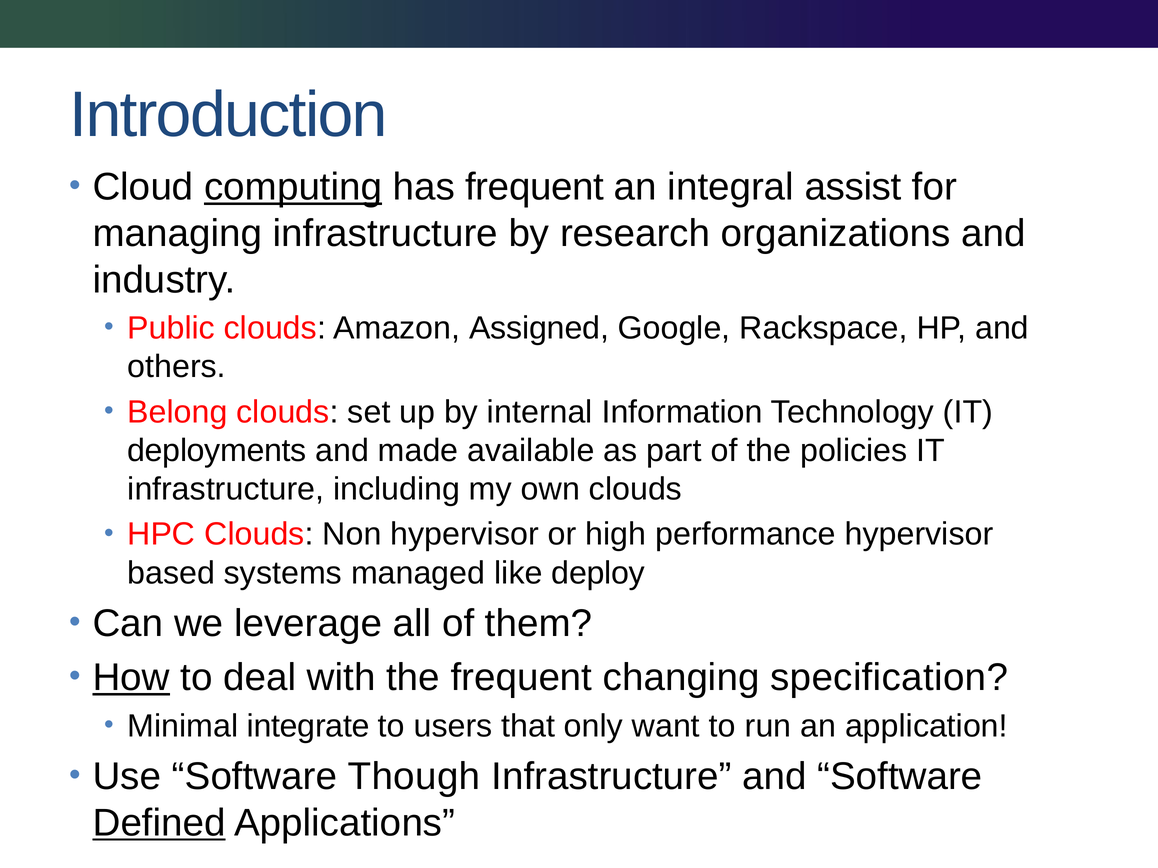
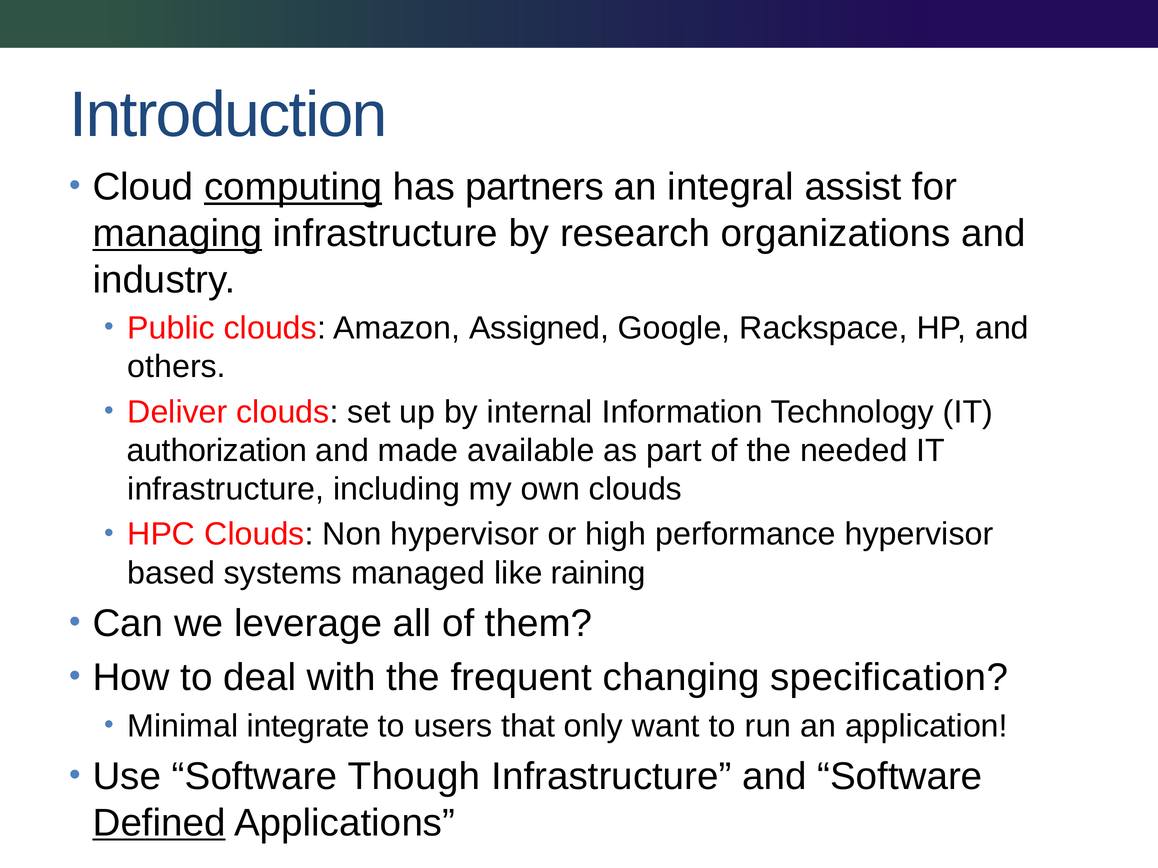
has frequent: frequent -> partners
managing underline: none -> present
Belong: Belong -> Deliver
deployments: deployments -> authorization
policies: policies -> needed
deploy: deploy -> raining
How underline: present -> none
